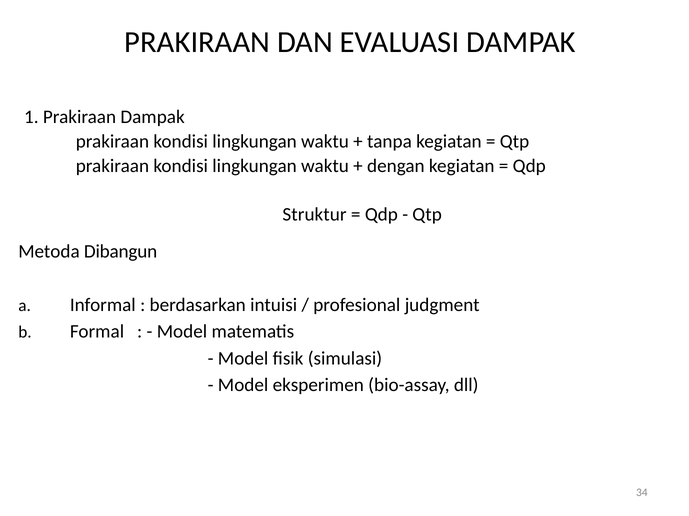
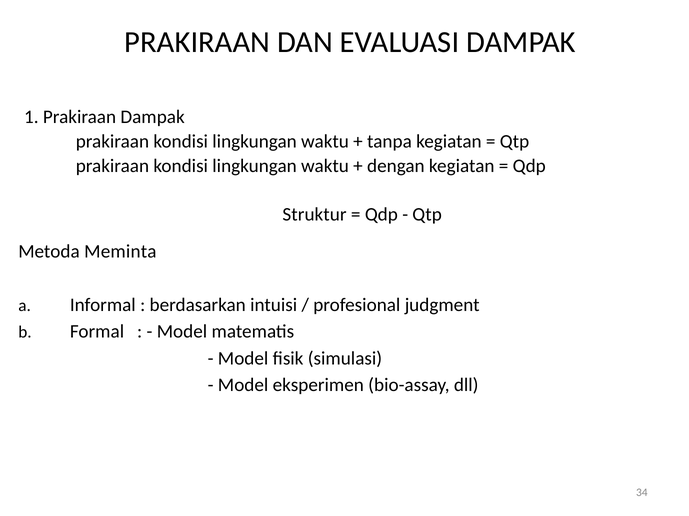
Dibangun: Dibangun -> Meminta
